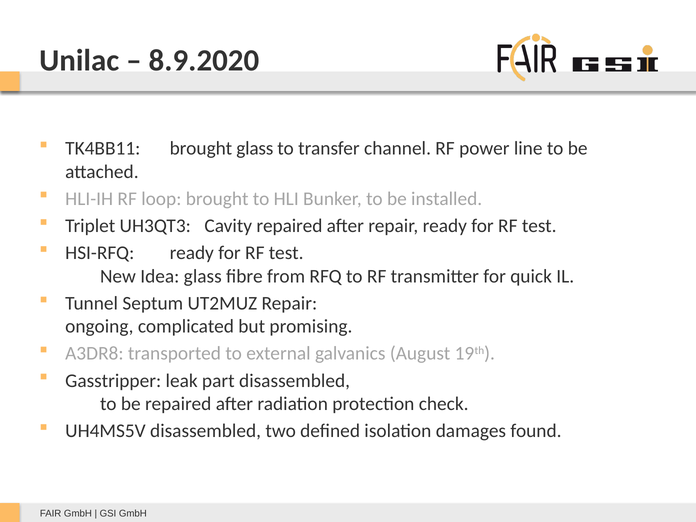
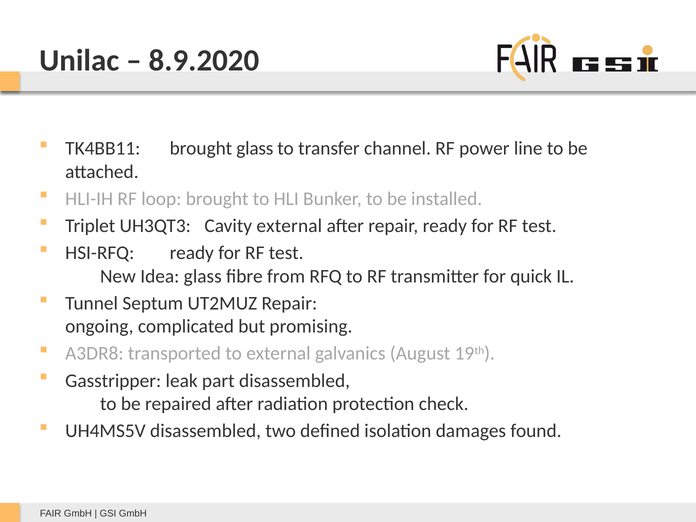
Cavity repaired: repaired -> external
